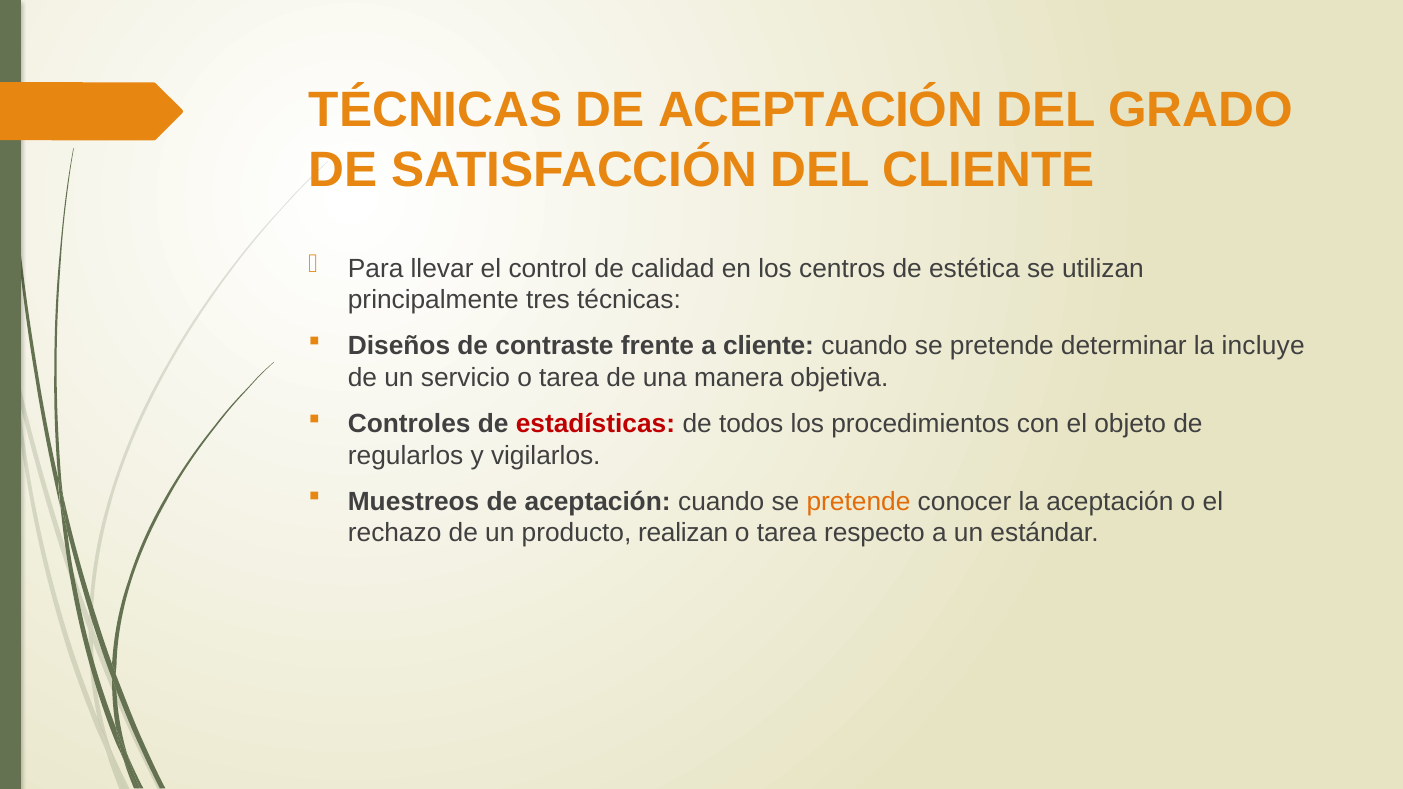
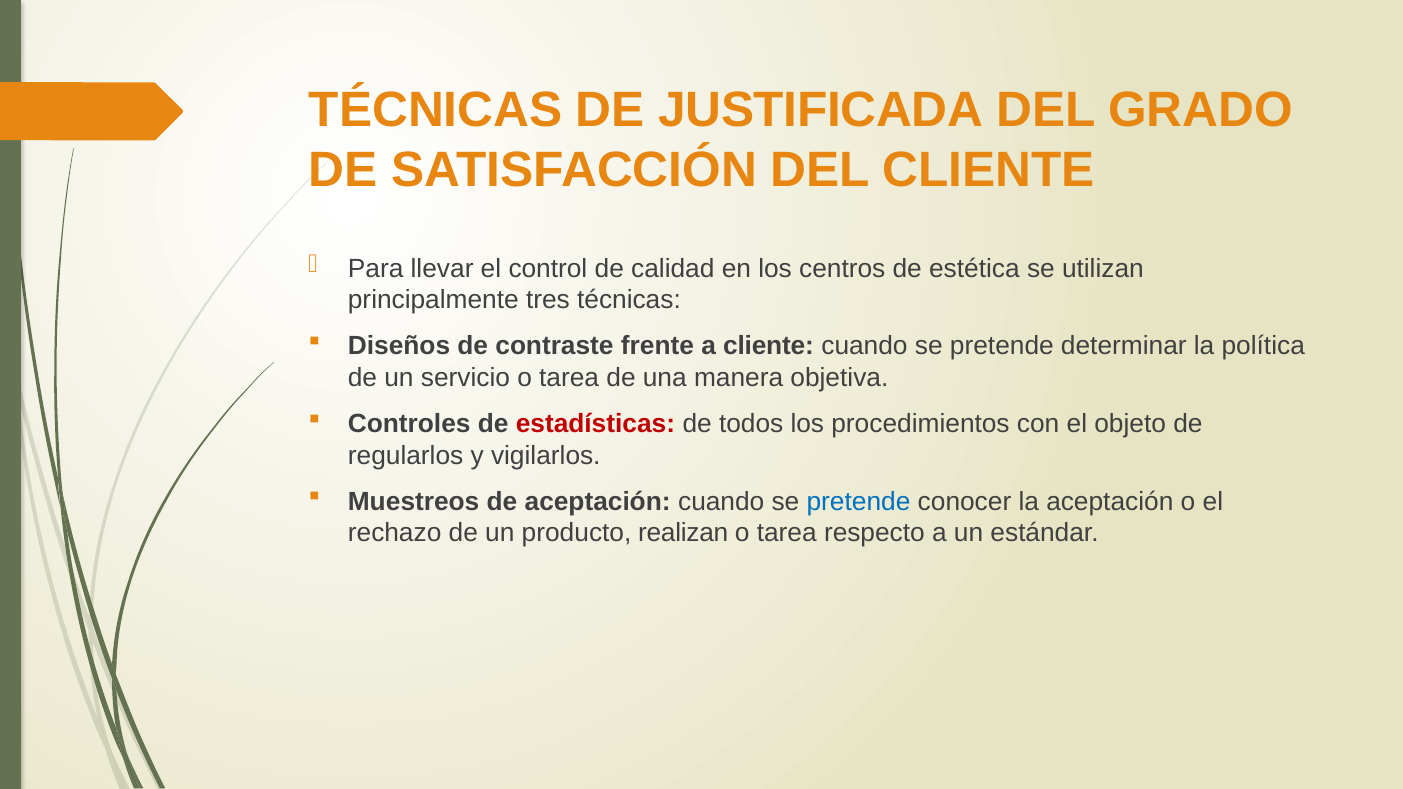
TÉCNICAS DE ACEPTACIÓN: ACEPTACIÓN -> JUSTIFICADA
incluye: incluye -> política
pretende at (859, 502) colour: orange -> blue
